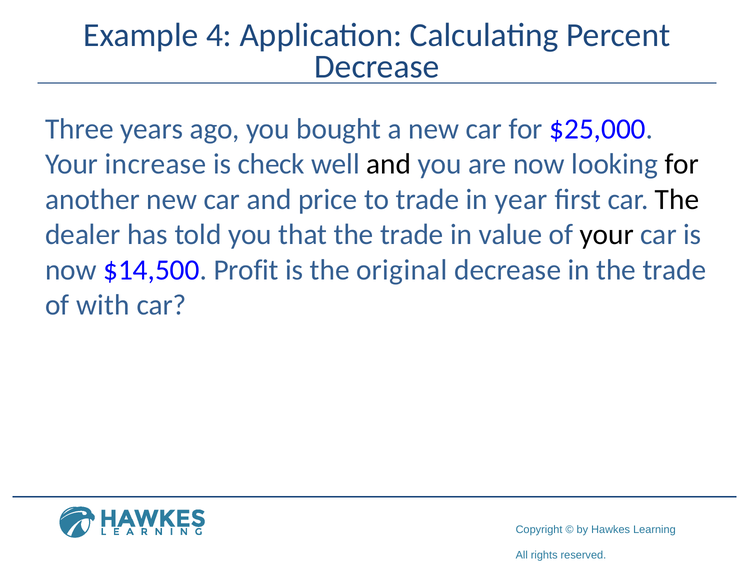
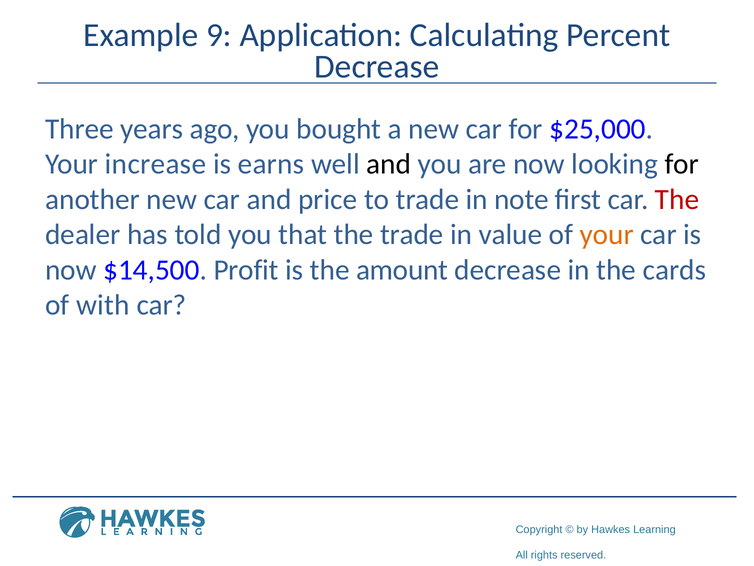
4: 4 -> 9
check: check -> earns
year: year -> note
The at (677, 199) colour: black -> red
your at (607, 235) colour: black -> orange
original: original -> amount
in the trade: trade -> cards
